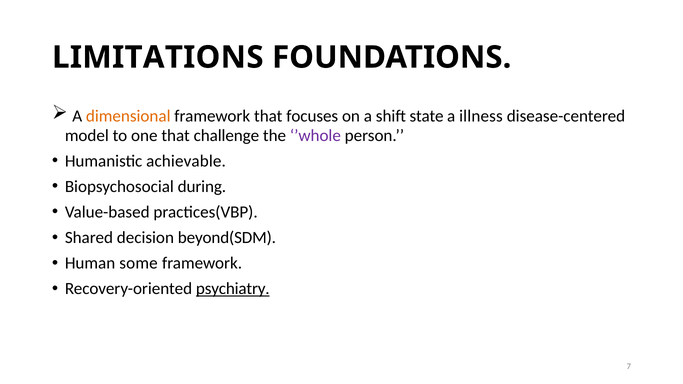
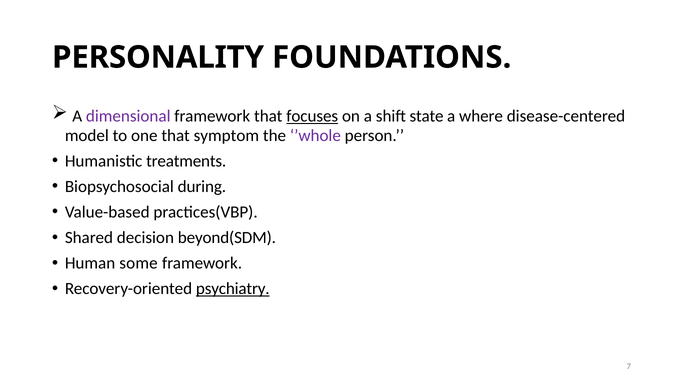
LIMITATIONS: LIMITATIONS -> PERSONALITY
dimensional colour: orange -> purple
focuses underline: none -> present
illness: illness -> where
challenge: challenge -> symptom
achievable: achievable -> treatments
